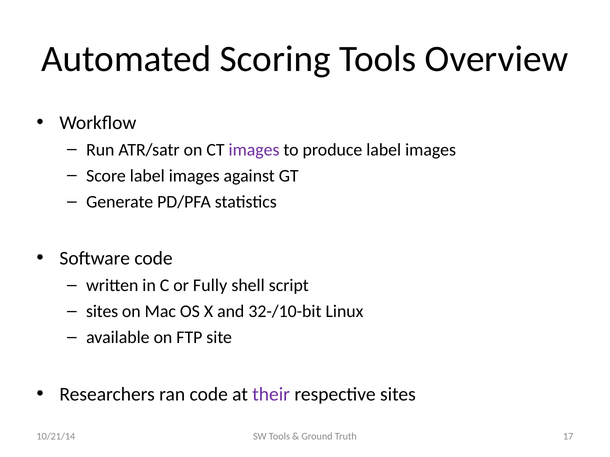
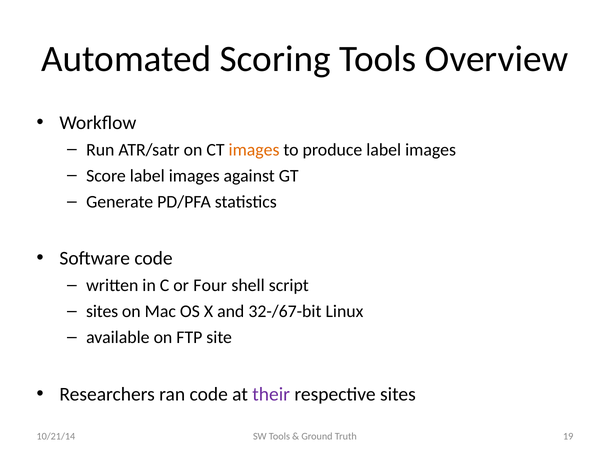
images at (254, 150) colour: purple -> orange
Fully: Fully -> Four
32-/10-bit: 32-/10-bit -> 32-/67-bit
17: 17 -> 19
